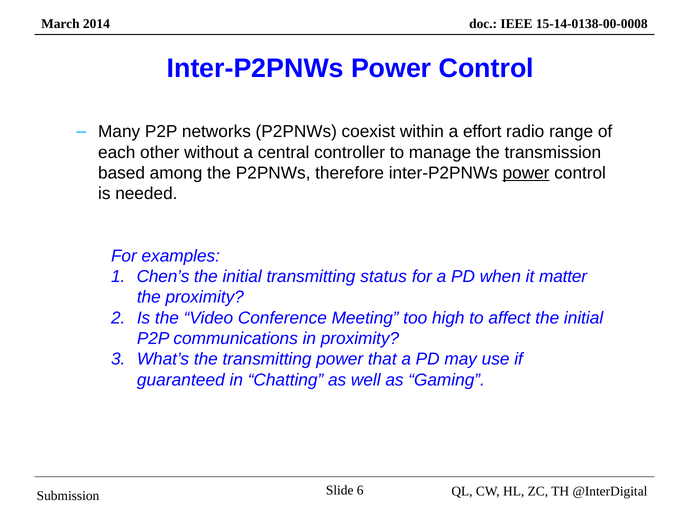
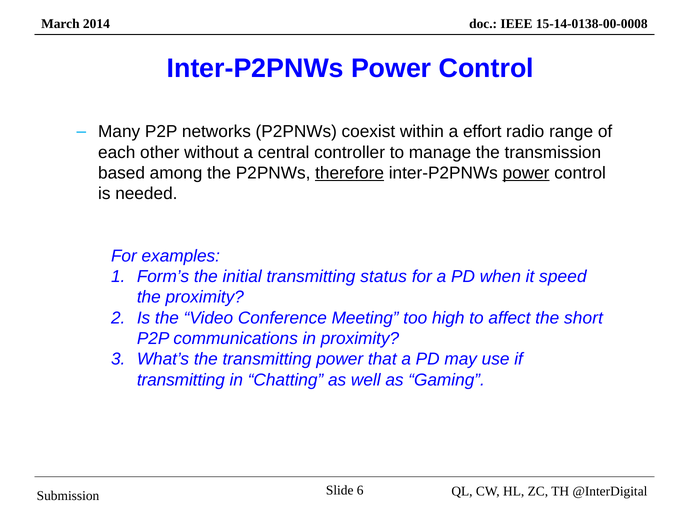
therefore underline: none -> present
Chen’s: Chen’s -> Form’s
matter: matter -> speed
affect the initial: initial -> short
guaranteed at (181, 380): guaranteed -> transmitting
